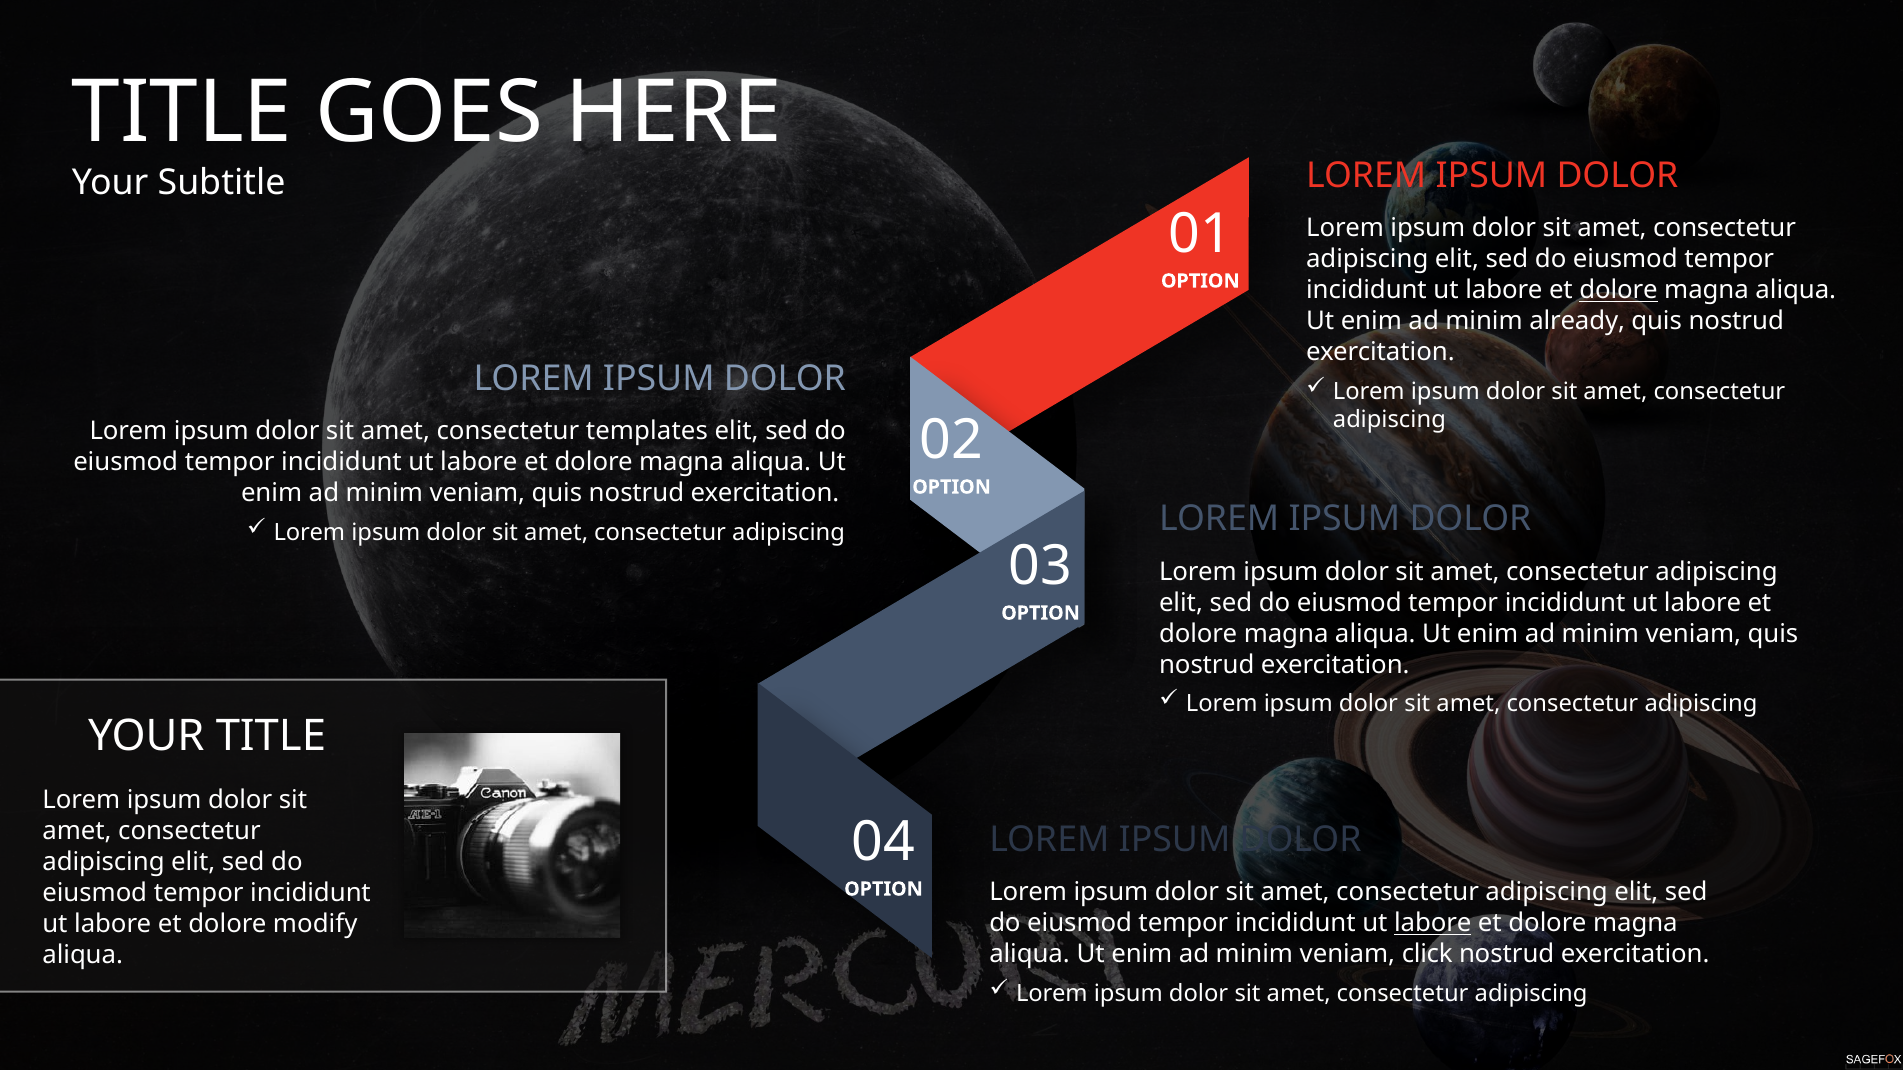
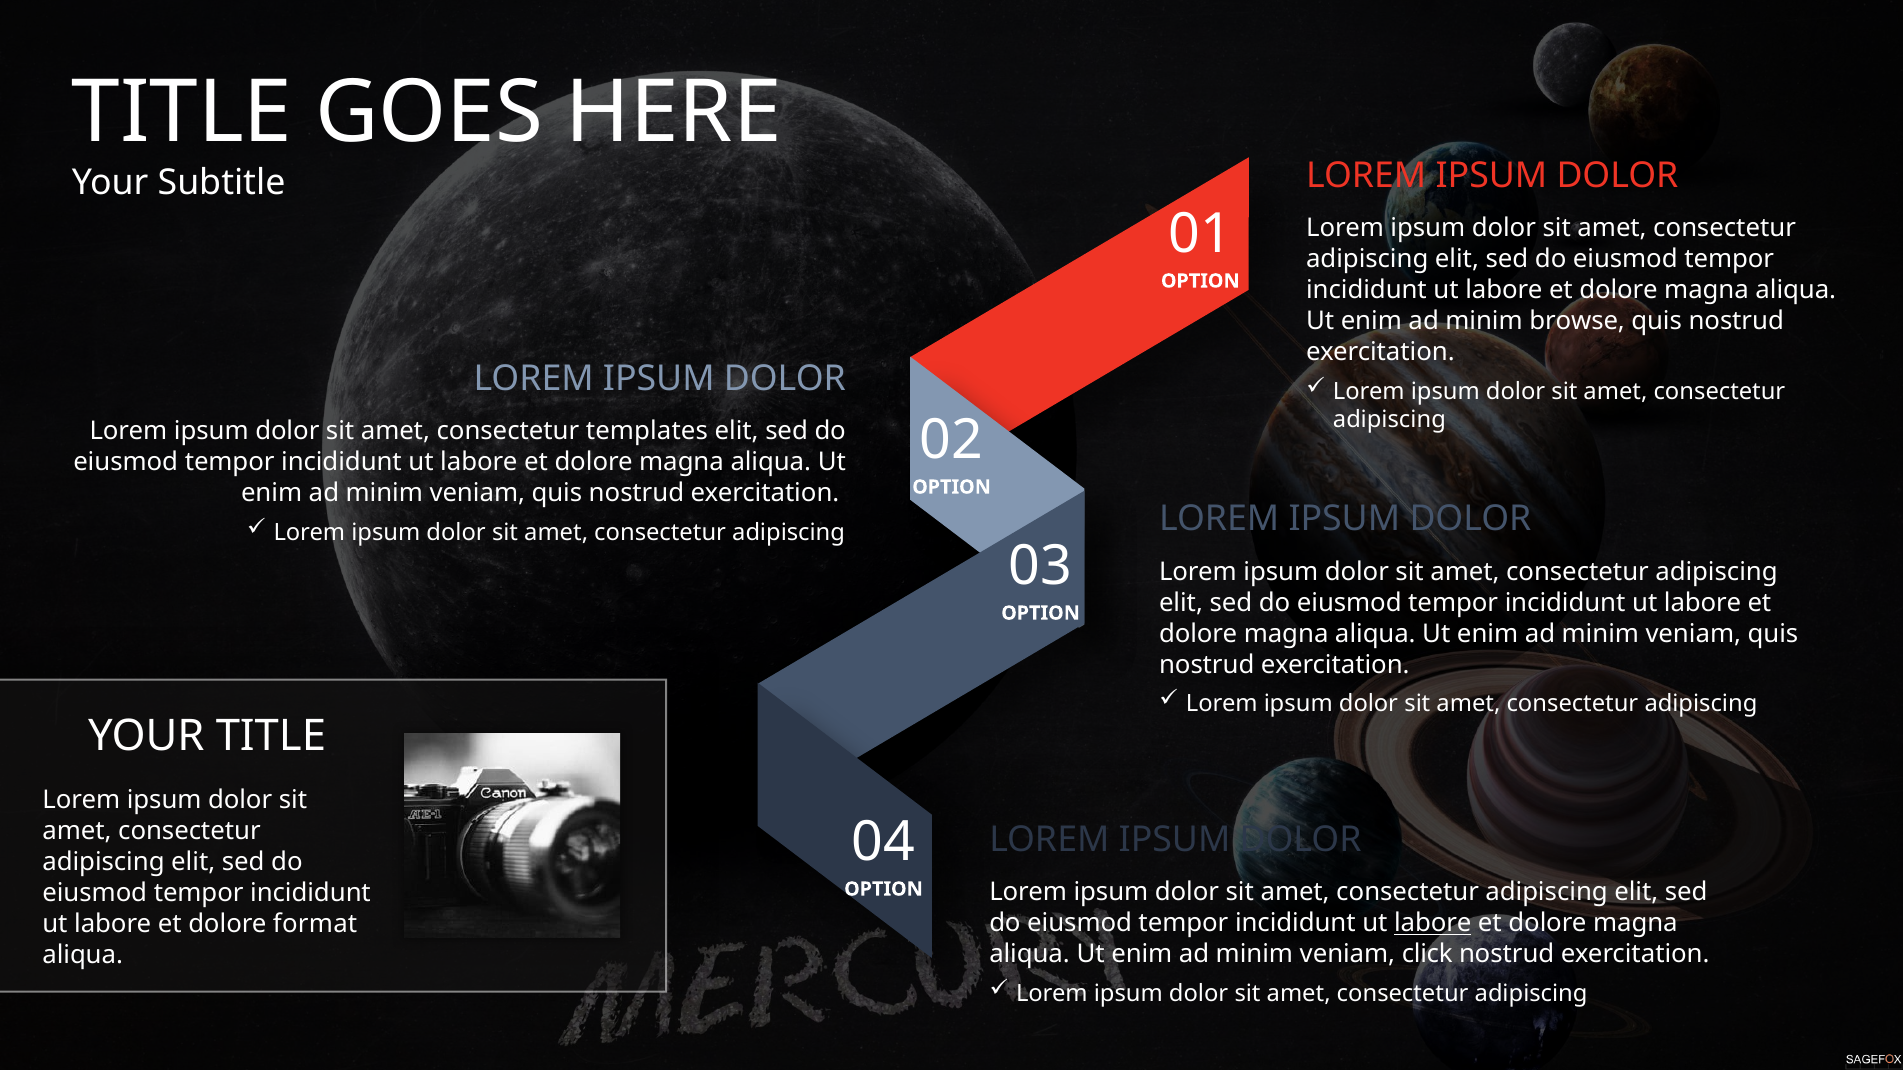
dolore at (1619, 290) underline: present -> none
already: already -> browse
modify: modify -> format
